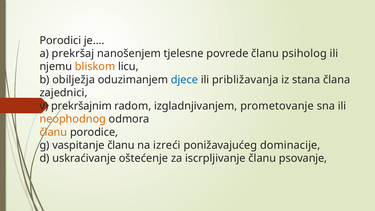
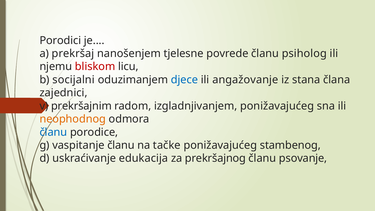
bliskom colour: orange -> red
obilježja: obilježja -> socijalni
približavanja: približavanja -> angažovanje
izgladnjivanjem prometovanje: prometovanje -> ponižavajućeg
članu at (53, 132) colour: orange -> blue
izreći: izreći -> tačke
dominacije: dominacije -> stambenog
oštećenje: oštećenje -> edukacija
iscrpljivanje: iscrpljivanje -> prekršajnog
